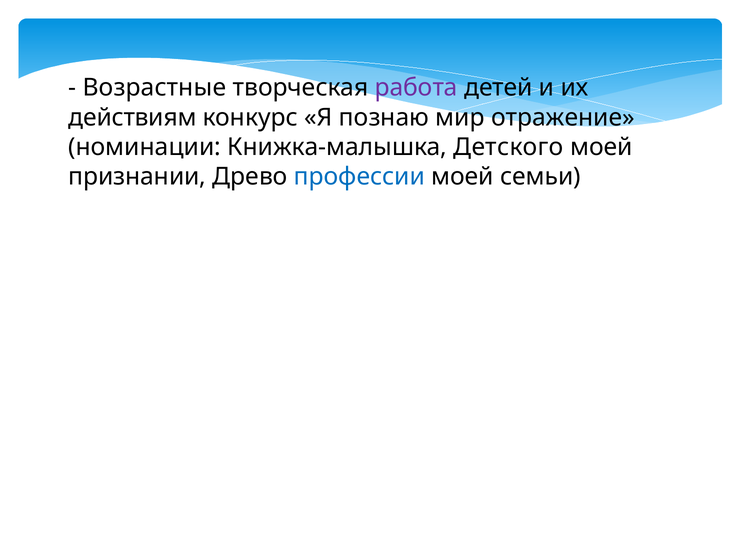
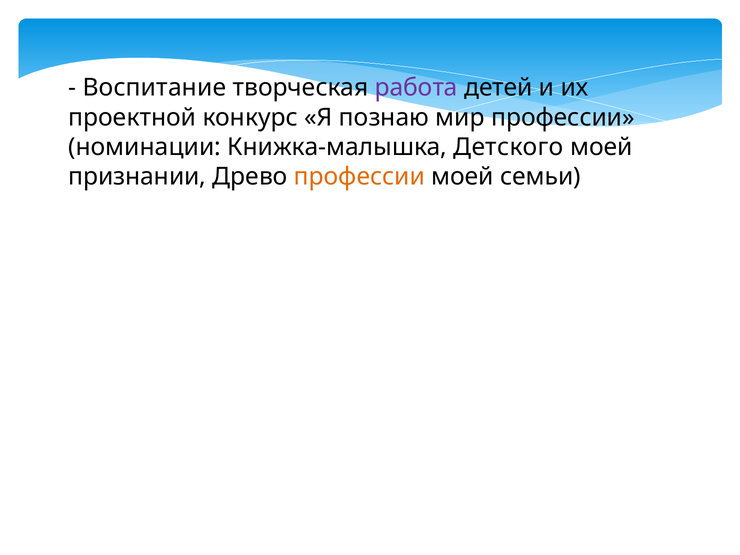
Возрастные: Возрастные -> Воспитание
действиям: действиям -> проектной
мир отражение: отражение -> профессии
профессии at (359, 177) colour: blue -> orange
